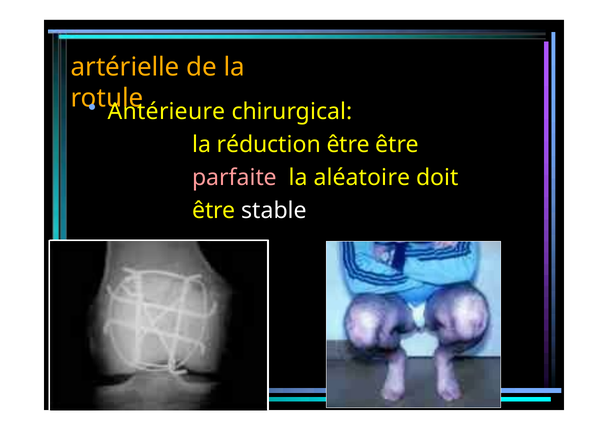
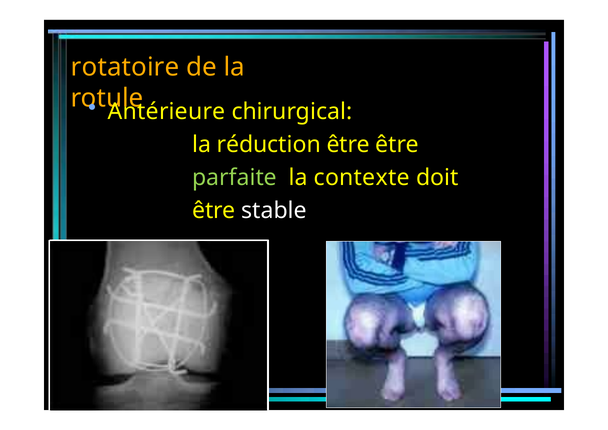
artérielle: artérielle -> rotatoire
parfaite colour: pink -> light green
aléatoire: aléatoire -> contexte
